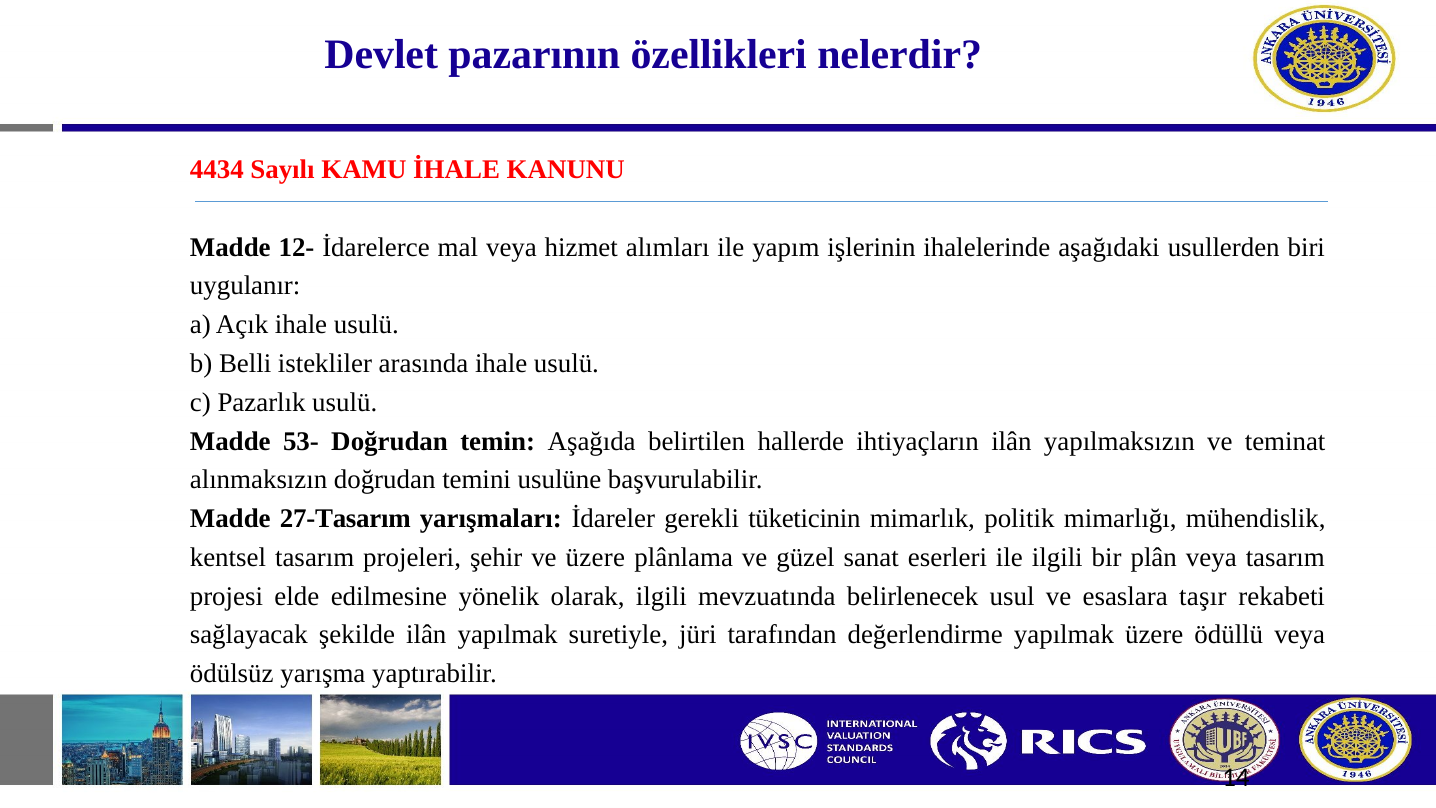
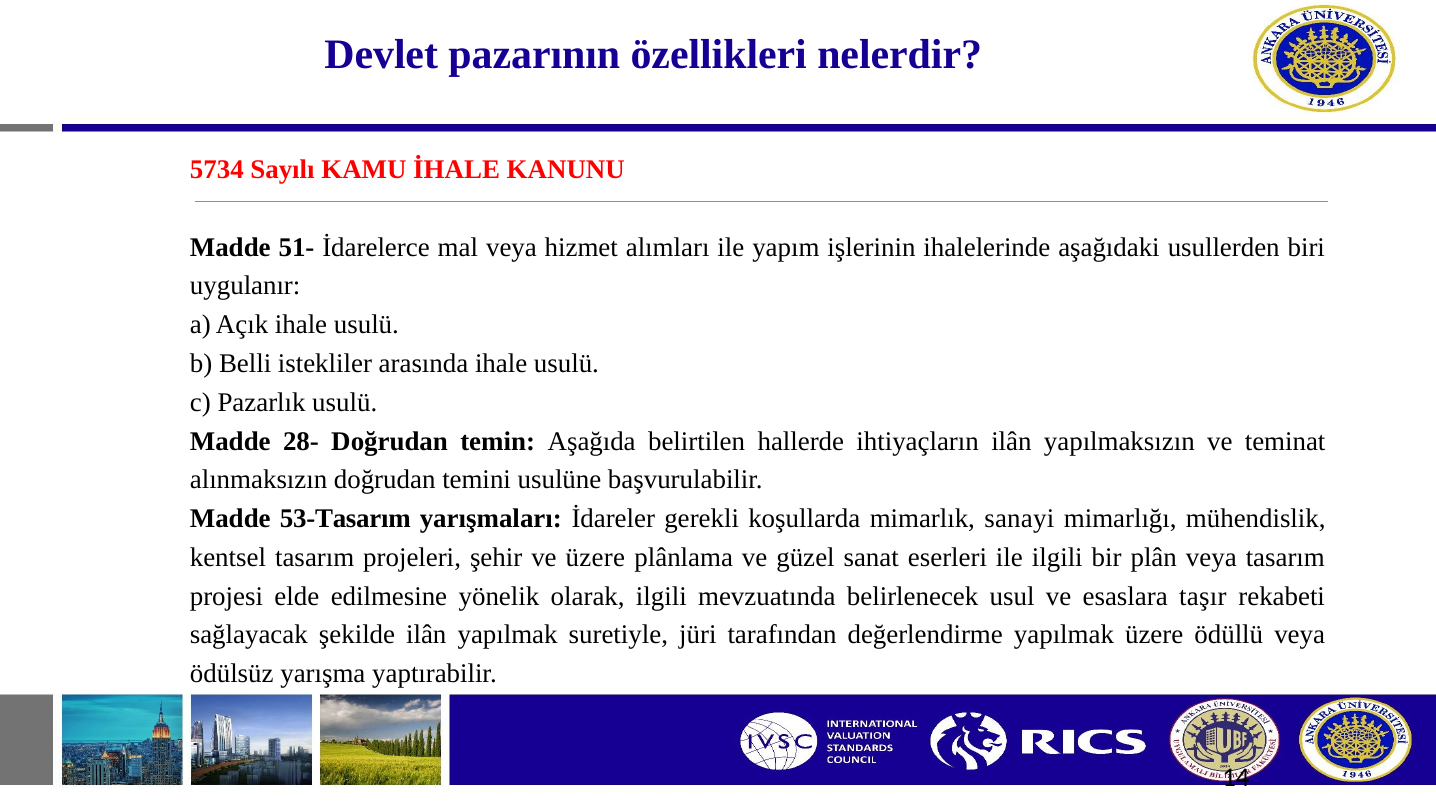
4434: 4434 -> 5734
12-: 12- -> 51-
53-: 53- -> 28-
27-Tasarım: 27-Tasarım -> 53-Tasarım
tüketicinin: tüketicinin -> koşullarda
politik: politik -> sanayi
